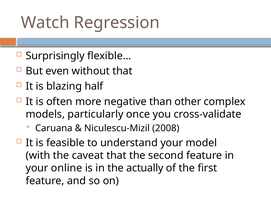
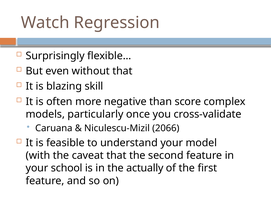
half: half -> skill
other: other -> score
2008: 2008 -> 2066
online: online -> school
